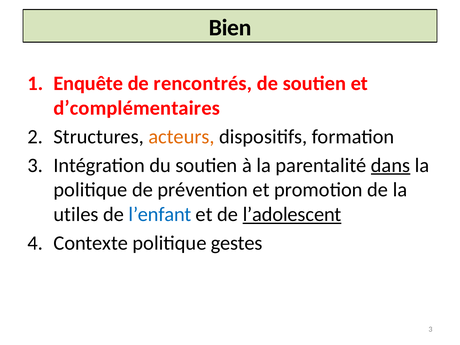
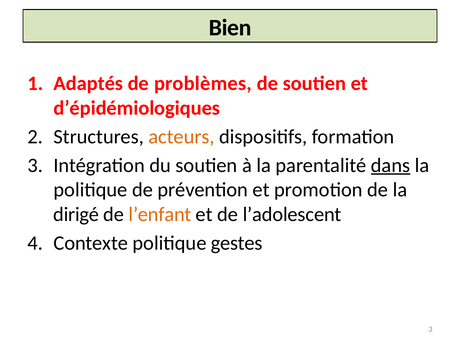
Enquête: Enquête -> Adaptés
rencontrés: rencontrés -> problèmes
d’complémentaires: d’complémentaires -> d’épidémiologiques
utiles: utiles -> dirigé
l’enfant colour: blue -> orange
l’adolescent underline: present -> none
